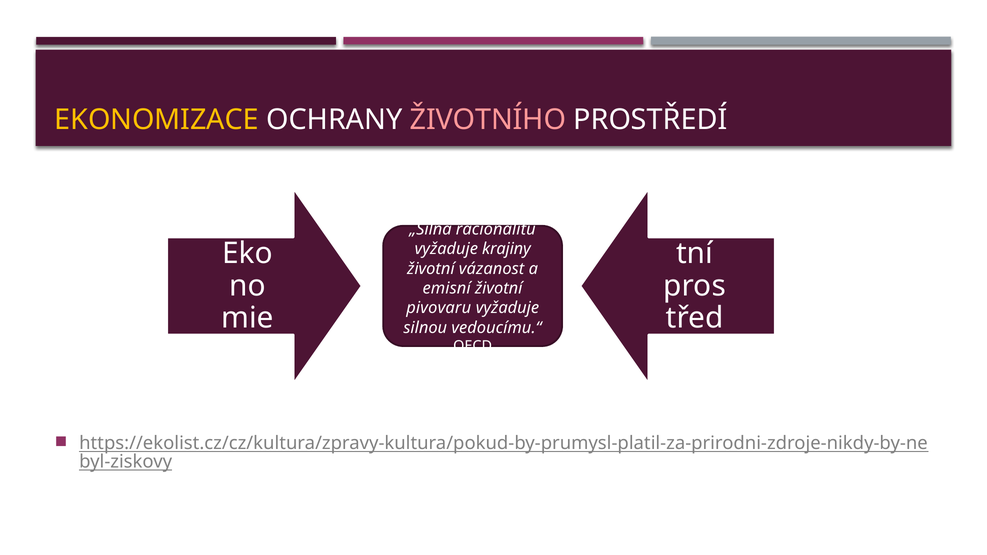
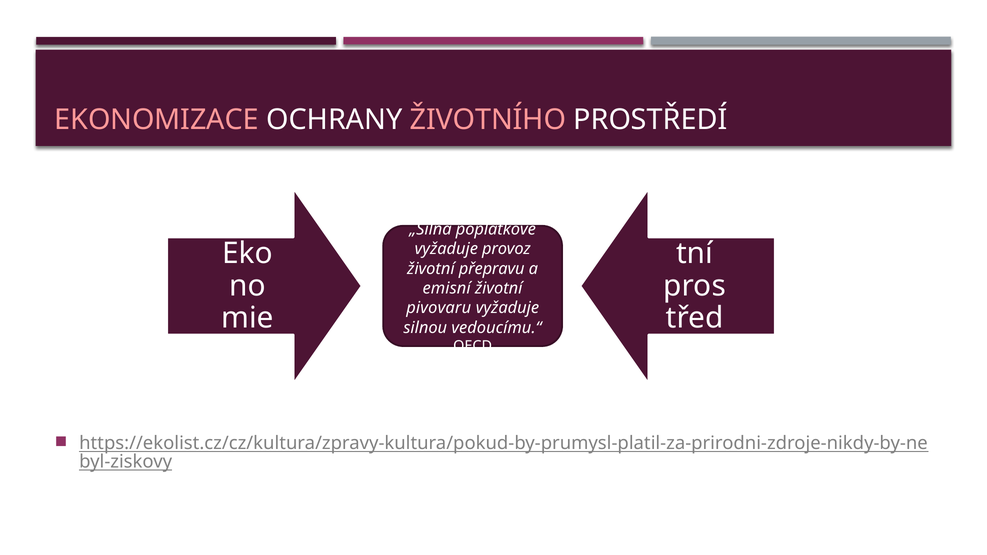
EKONOMIZACE colour: yellow -> pink
racionalitu: racionalitu -> poplatkové
krajiny: krajiny -> provoz
vázanost: vázanost -> přepravu
